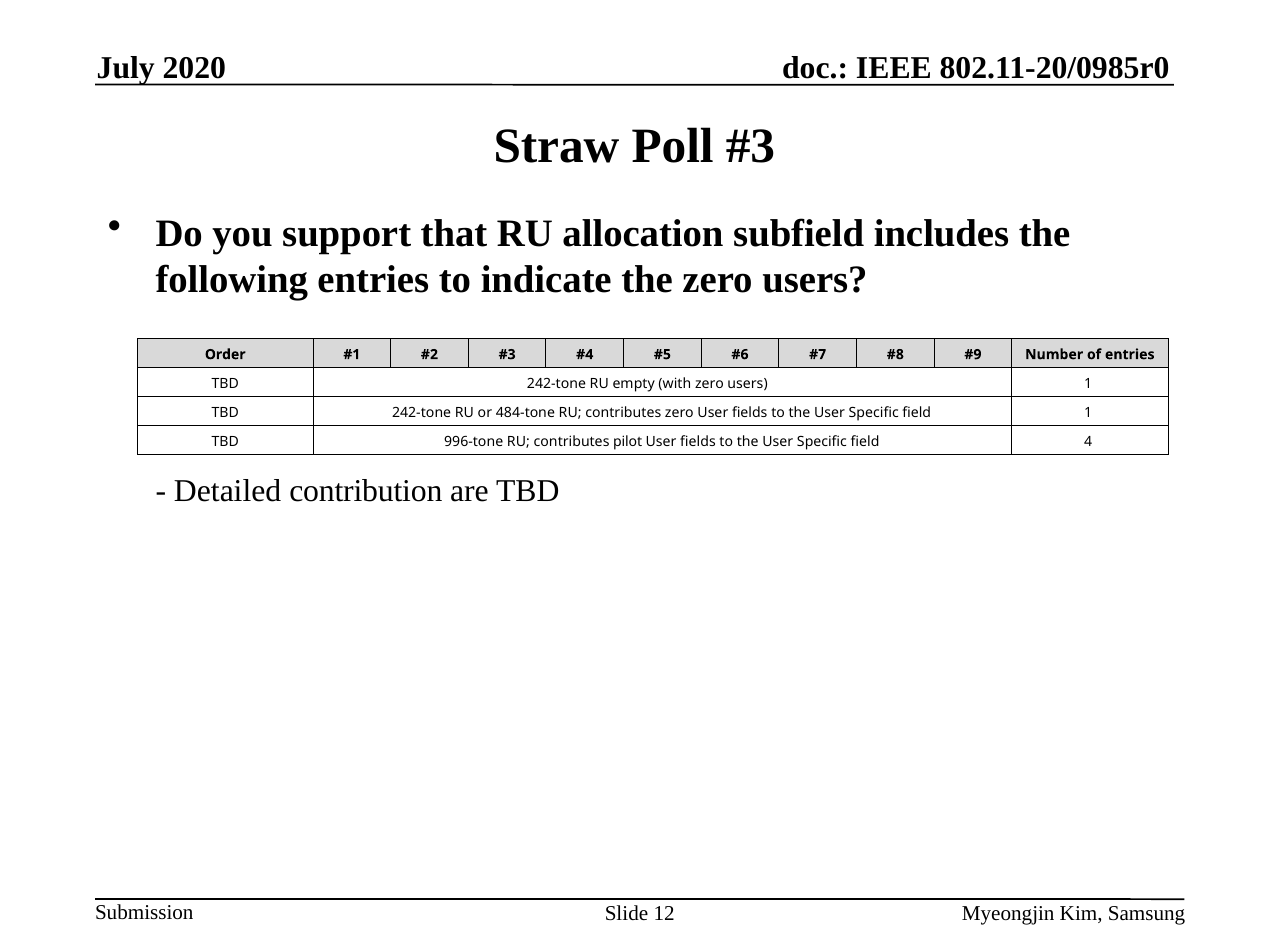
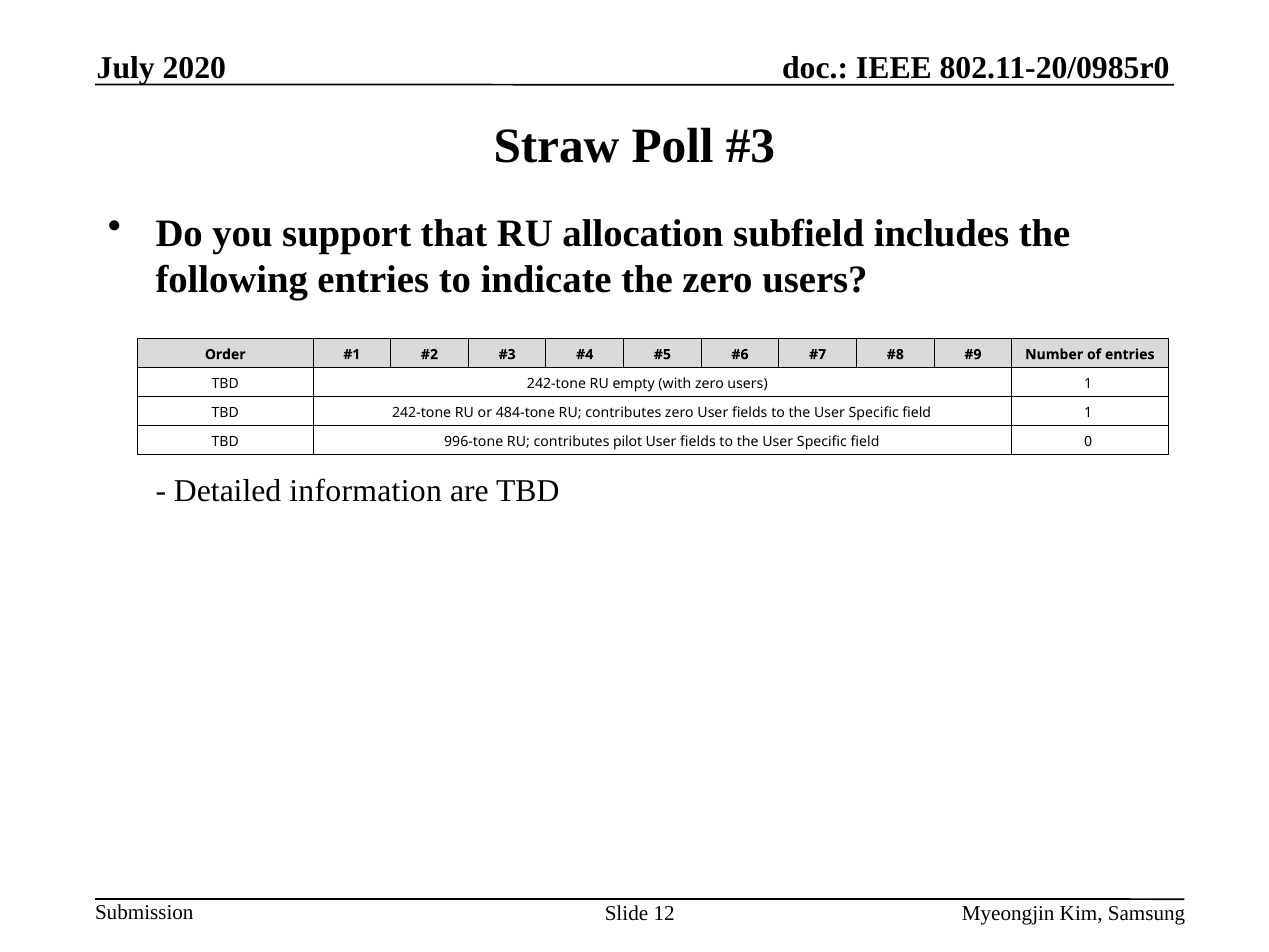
4: 4 -> 0
contribution: contribution -> information
